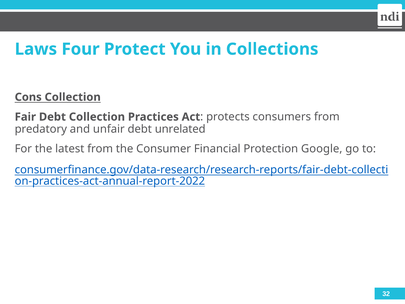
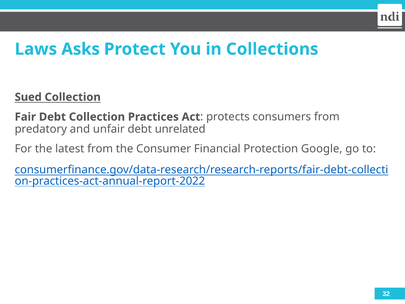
Four: Four -> Asks
Cons: Cons -> Sued
